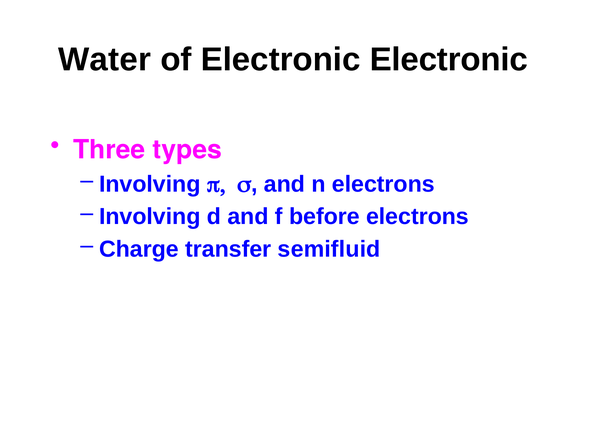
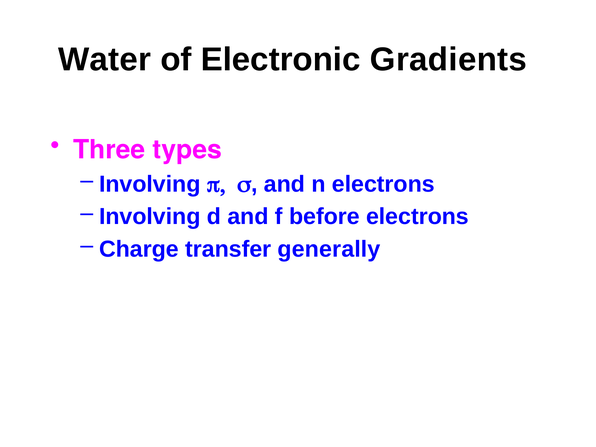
Electronic Electronic: Electronic -> Gradients
semifluid: semifluid -> generally
